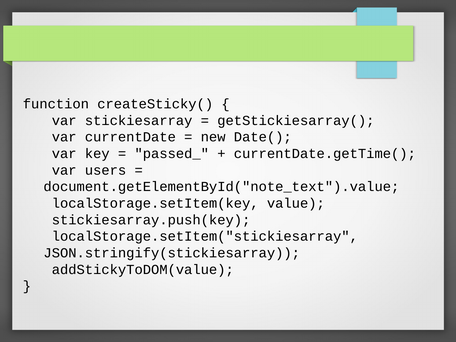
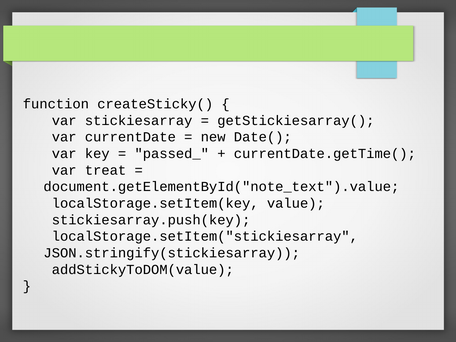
users: users -> treat
